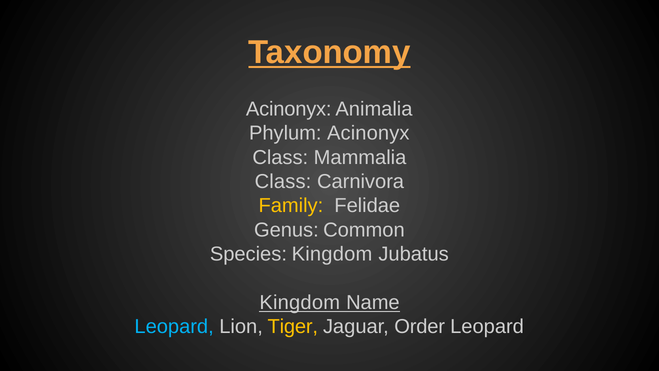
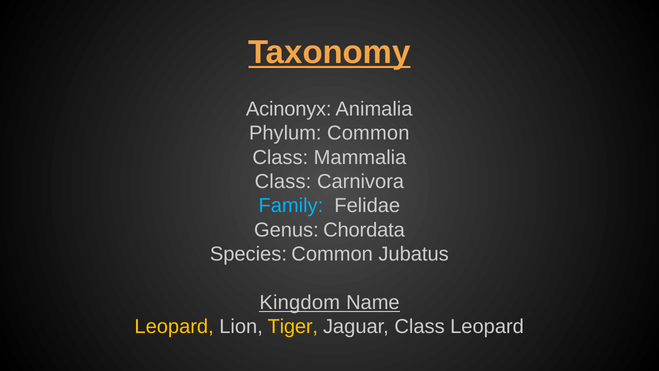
Phylum Acinonyx: Acinonyx -> Common
Family colour: yellow -> light blue
Common: Common -> Chordata
Species Kingdom: Kingdom -> Common
Leopard at (174, 326) colour: light blue -> yellow
Jaguar Order: Order -> Class
